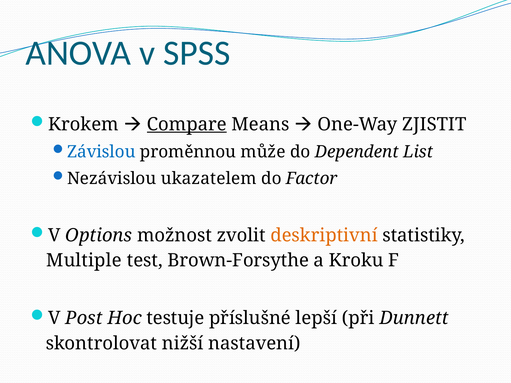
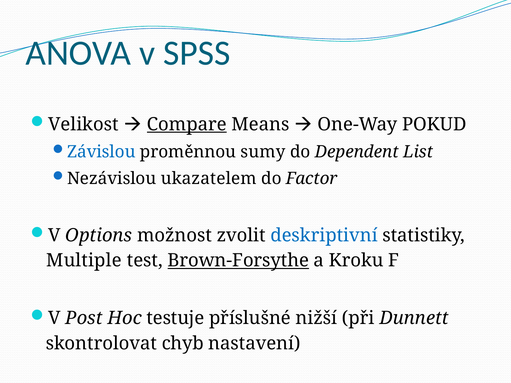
Krokem: Krokem -> Velikost
ZJISTIT: ZJISTIT -> POKUD
může: může -> sumy
deskriptivní colour: orange -> blue
Brown-Forsythe underline: none -> present
lepší: lepší -> nižší
nižší: nižší -> chyb
